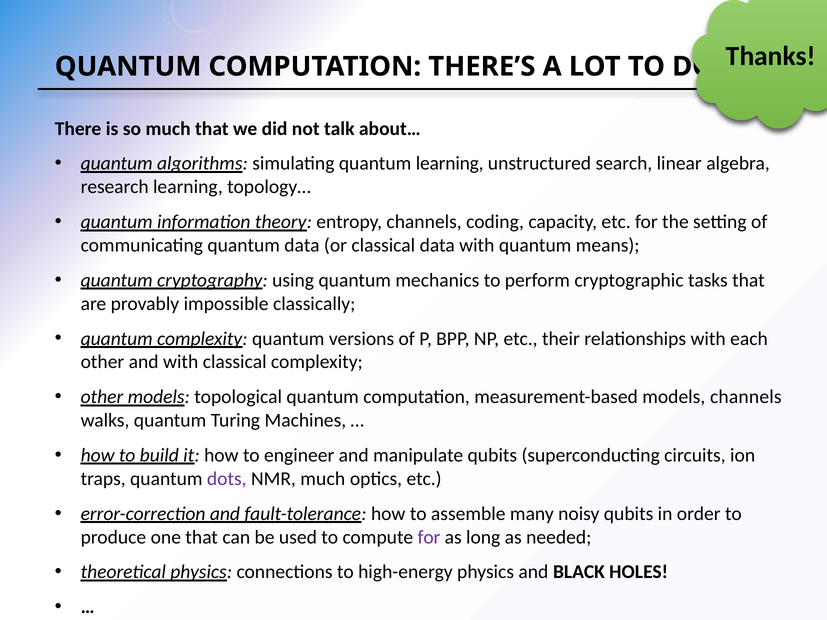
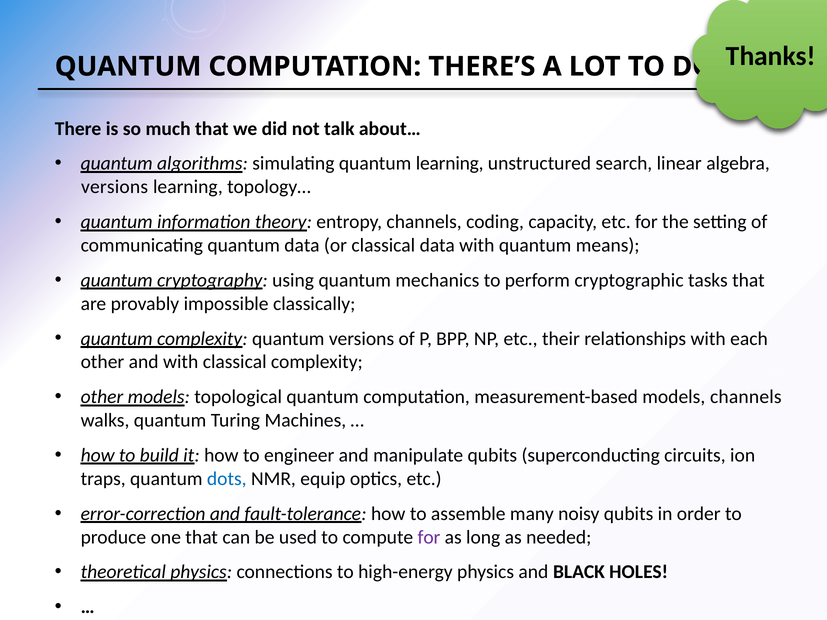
research at (115, 187): research -> versions
dots colour: purple -> blue
NMR much: much -> equip
